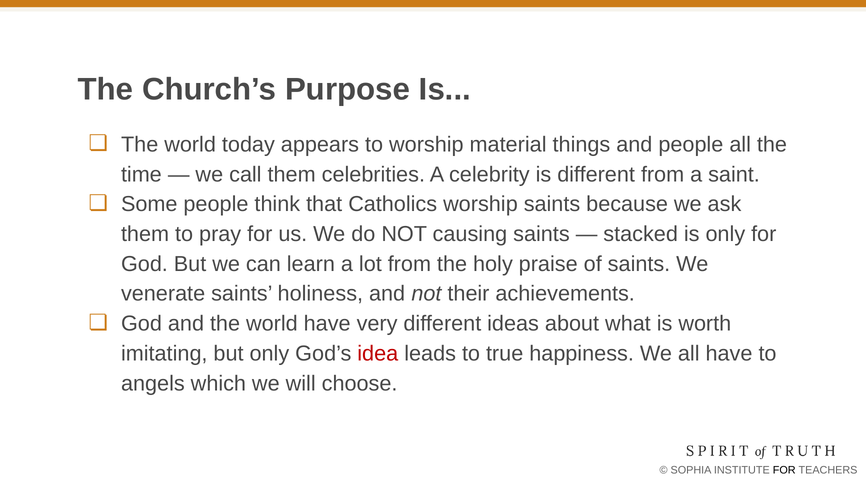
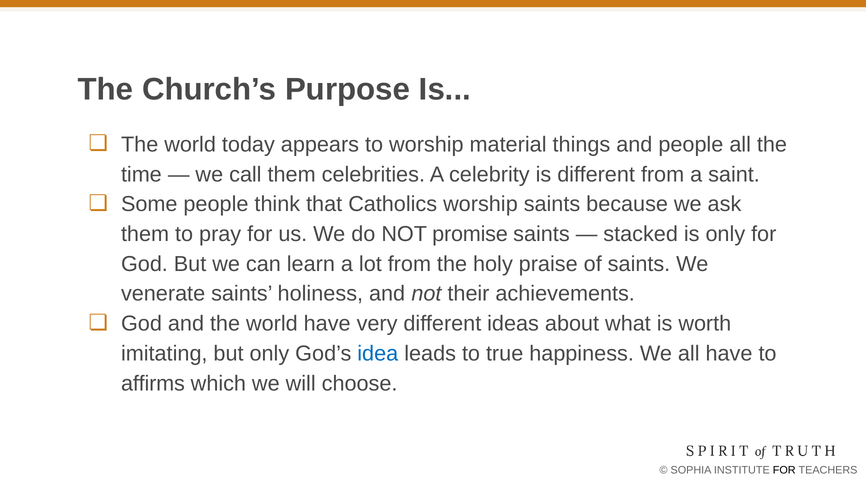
causing: causing -> promise
idea colour: red -> blue
angels: angels -> affirms
